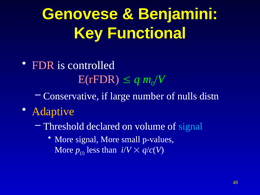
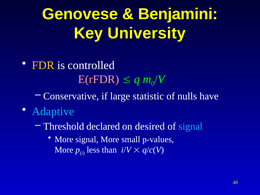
Functional: Functional -> University
FDR colour: pink -> yellow
number: number -> statistic
distn: distn -> have
Adaptive colour: yellow -> light blue
volume: volume -> desired
